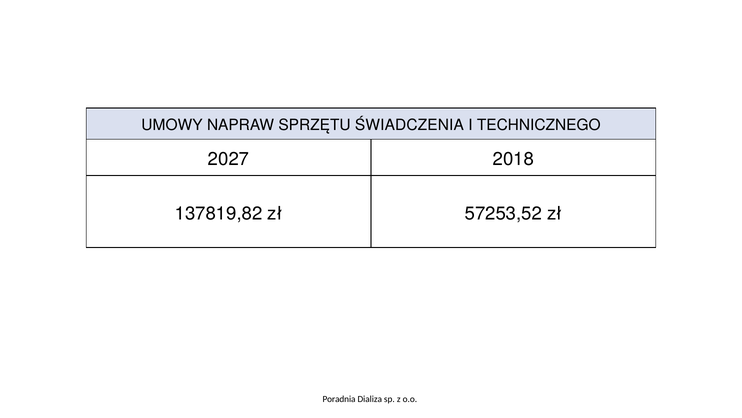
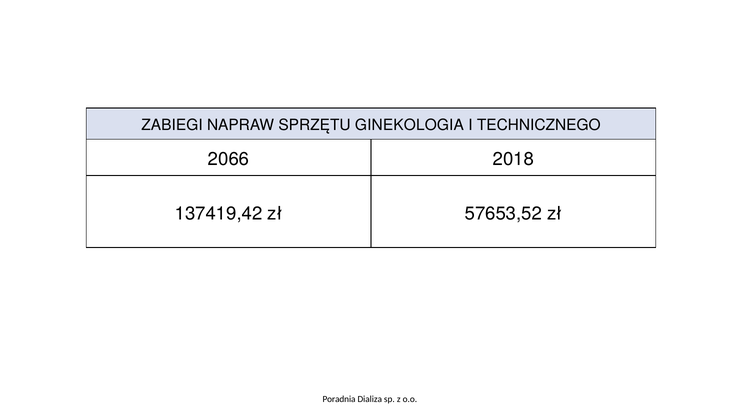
UMOWY: UMOWY -> ZABIEGI
ŚWIADCZENIA: ŚWIADCZENIA -> GINEKOLOGIA
2027: 2027 -> 2066
137819,82: 137819,82 -> 137419,42
57253,52: 57253,52 -> 57653,52
